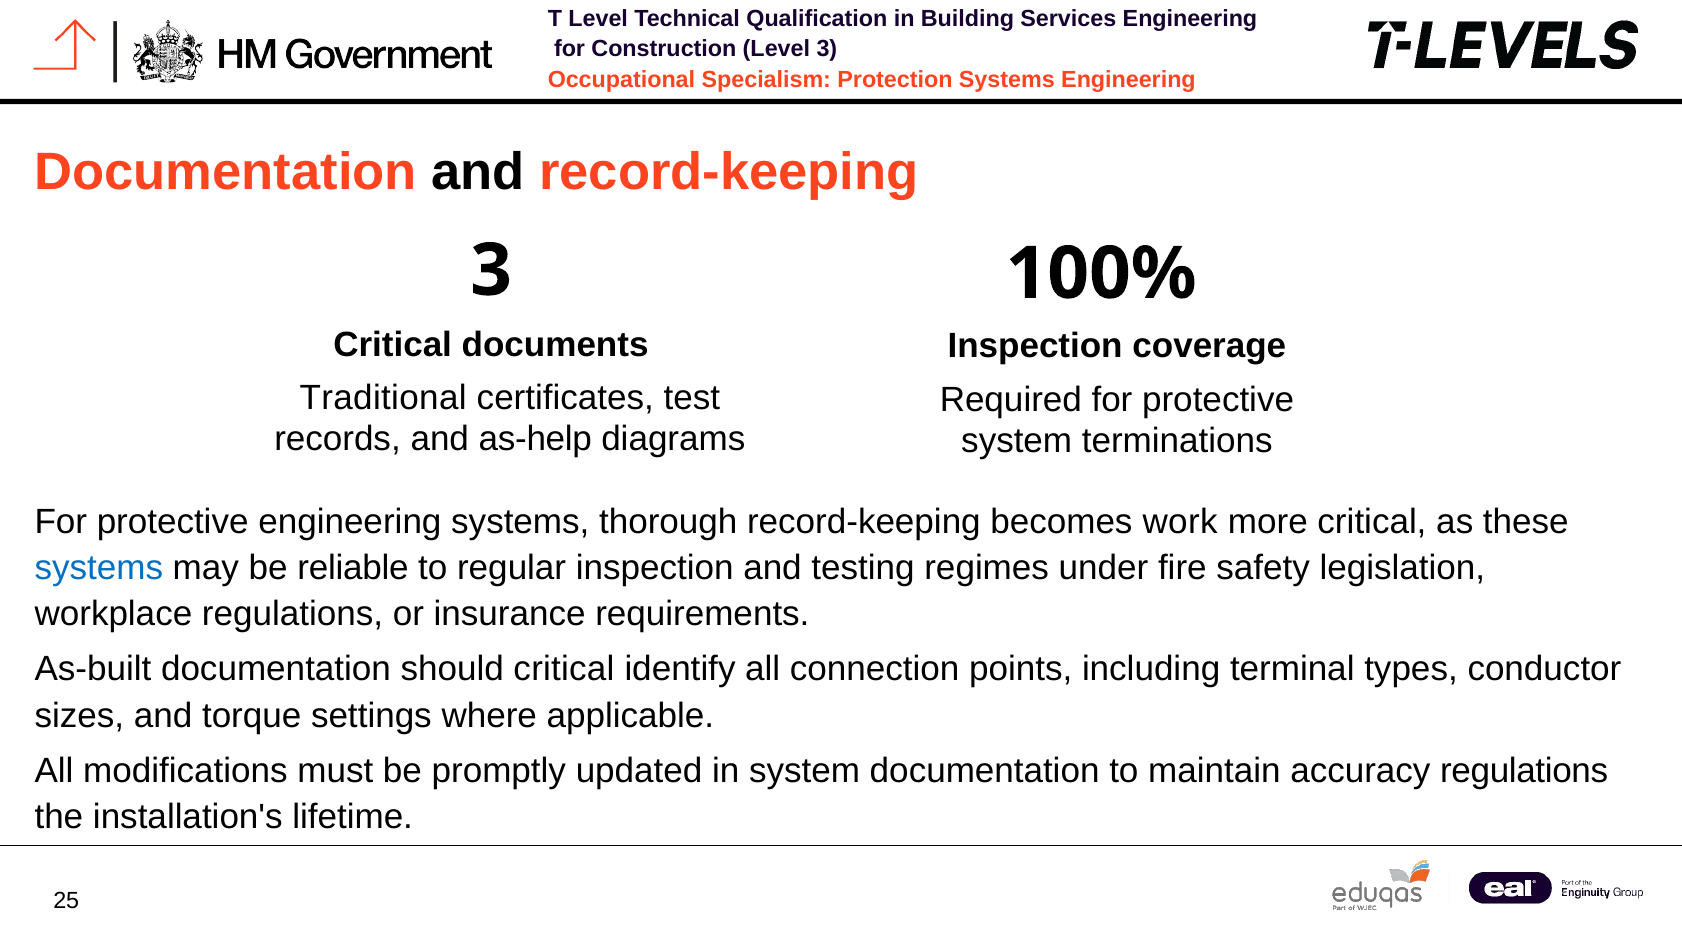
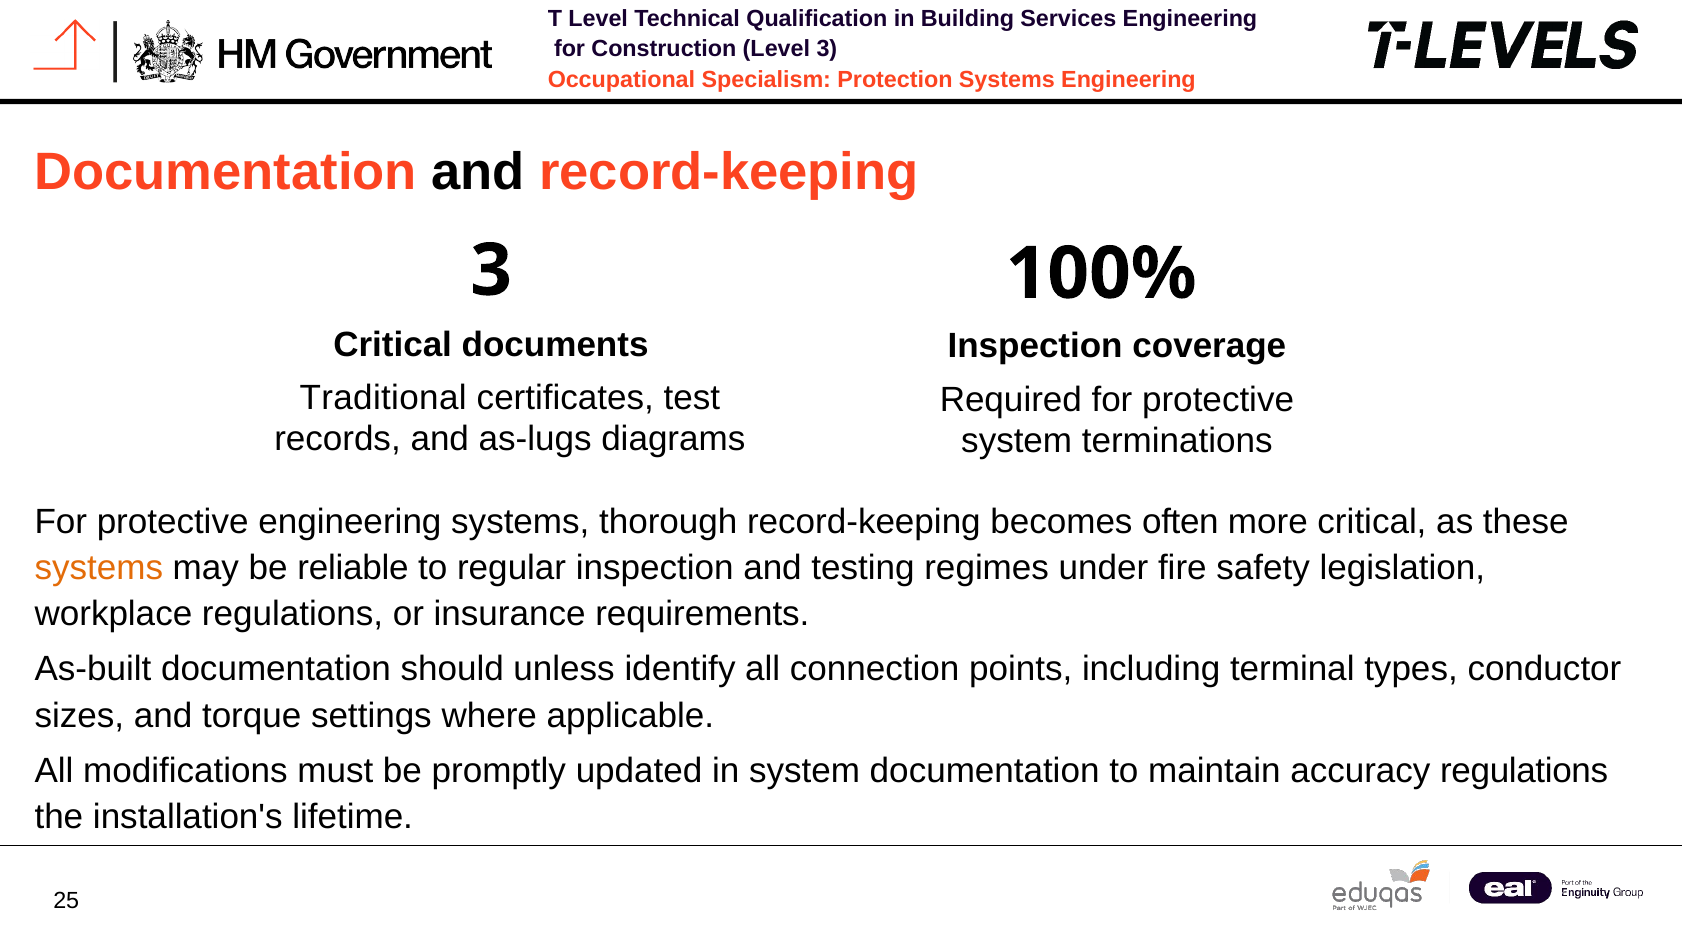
as-help: as-help -> as-lugs
work: work -> often
systems at (99, 568) colour: blue -> orange
should critical: critical -> unless
